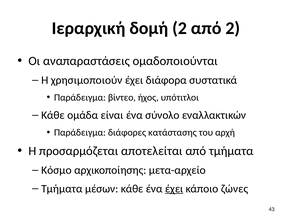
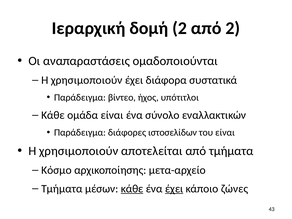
κατάστασης: κατάστασης -> ιστοσελίδων
του αρχή: αρχή -> είναι
προσαρμόζεται at (79, 151): προσαρμόζεται -> χρησιμοποιούν
κάθε at (132, 189) underline: none -> present
